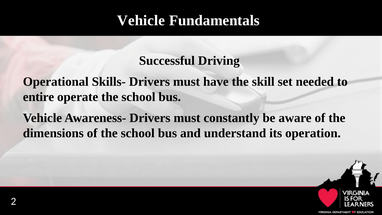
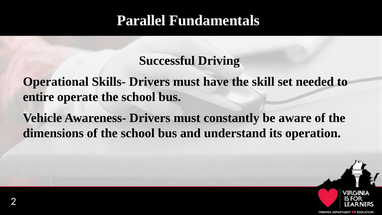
Vehicle at (141, 20): Vehicle -> Parallel
